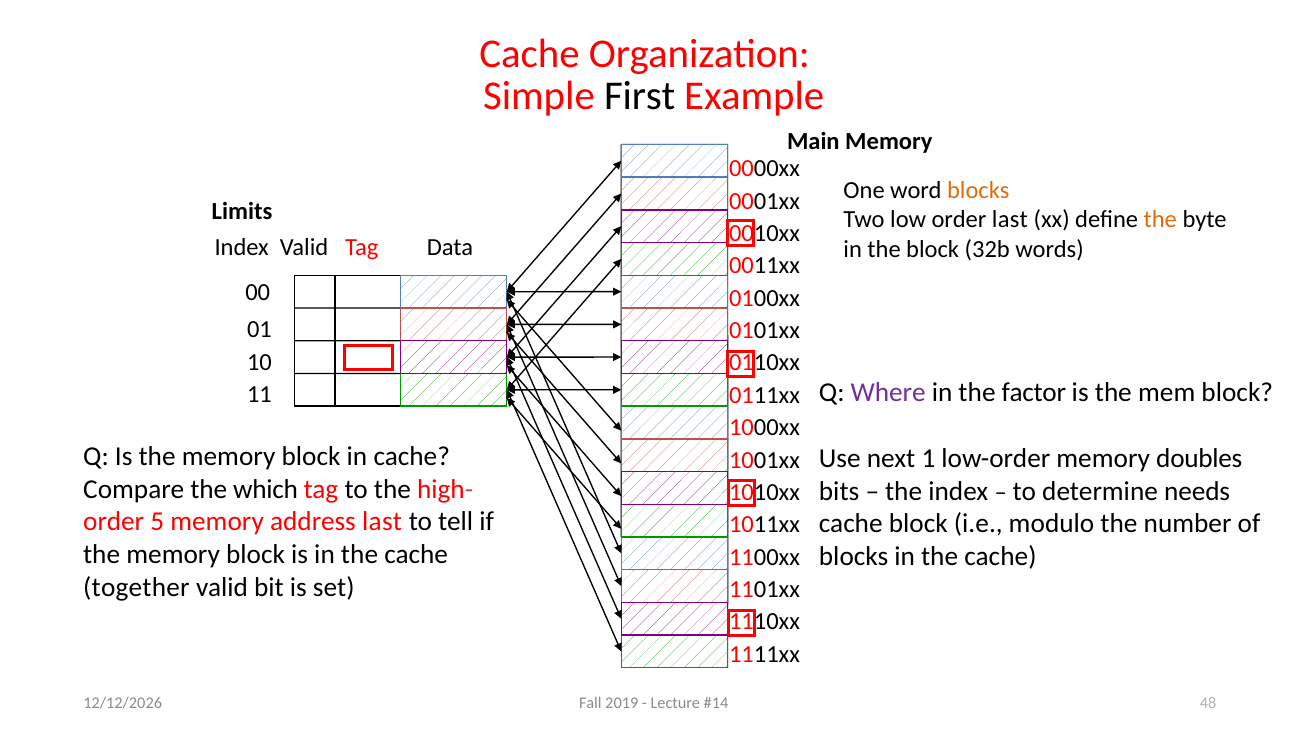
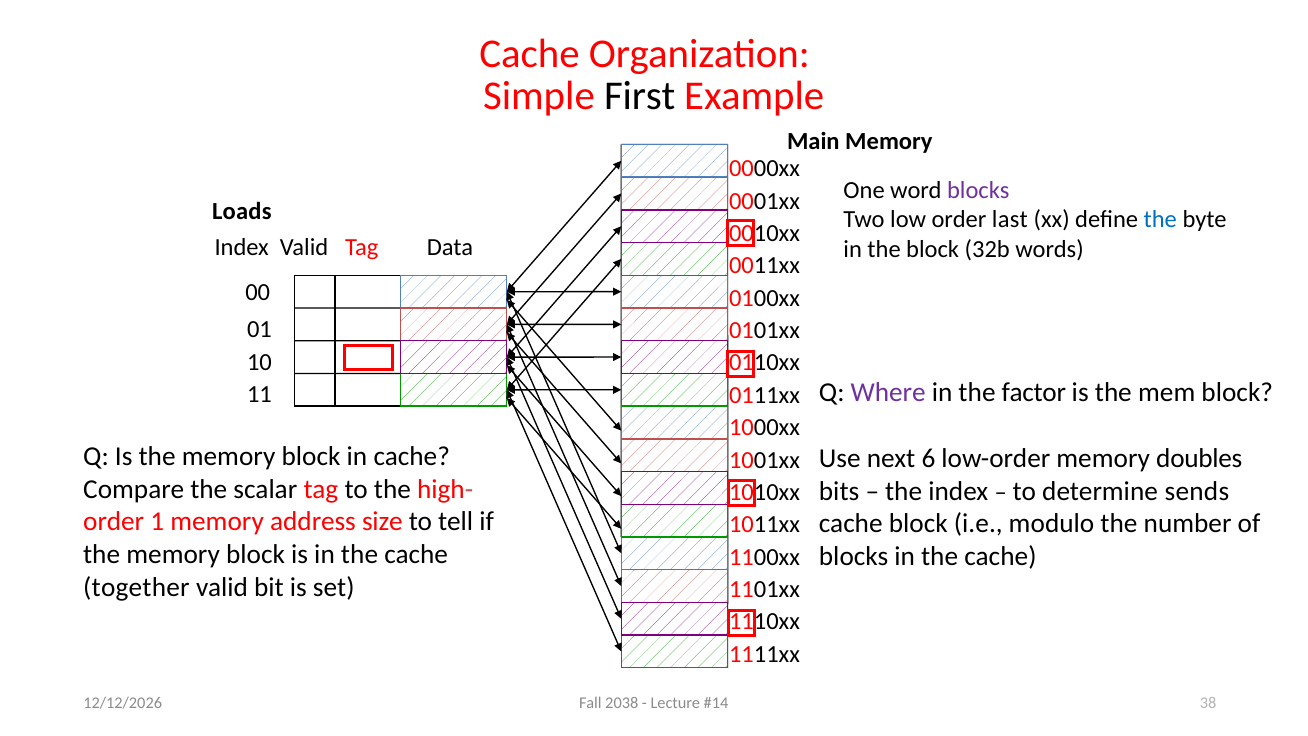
blocks at (978, 190) colour: orange -> purple
Limits: Limits -> Loads
the at (1160, 220) colour: orange -> blue
1: 1 -> 6
which: which -> scalar
needs: needs -> sends
5: 5 -> 1
address last: last -> size
2019: 2019 -> 2038
48: 48 -> 38
